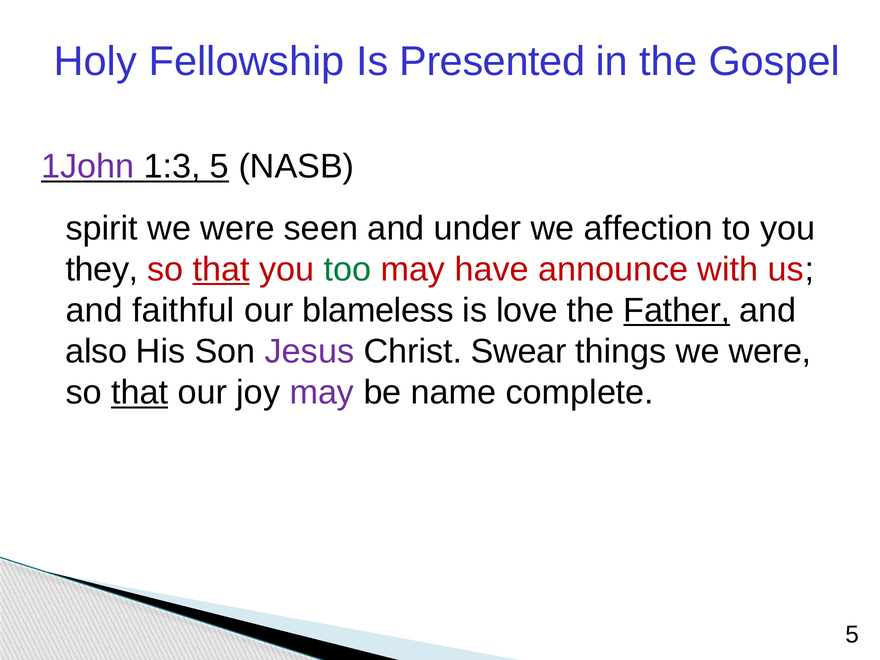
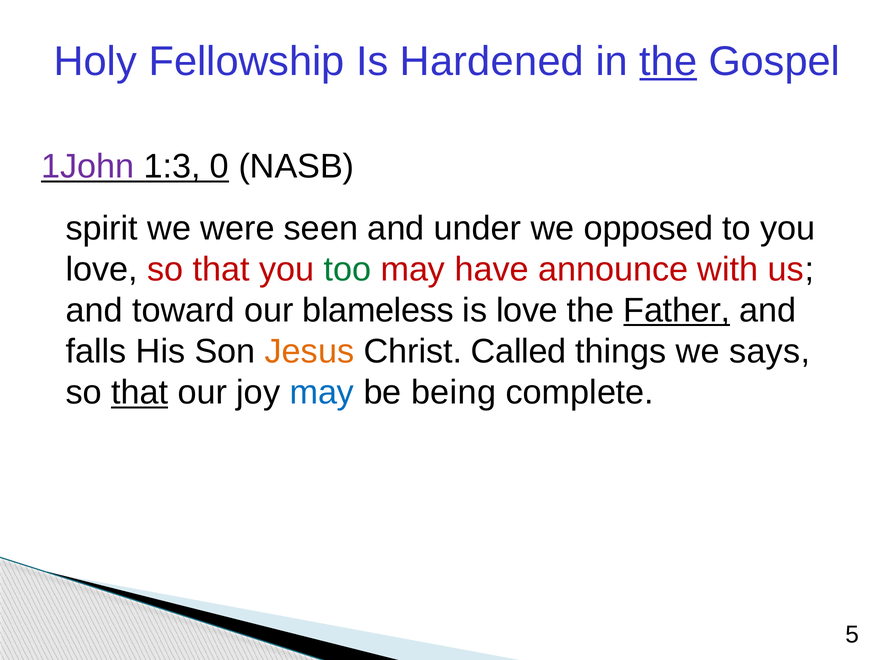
Presented: Presented -> Hardened
the at (668, 62) underline: none -> present
1:3 5: 5 -> 0
affection: affection -> opposed
they at (102, 269): they -> love
that at (221, 269) underline: present -> none
faithful: faithful -> toward
also: also -> falls
Jesus colour: purple -> orange
Swear: Swear -> Called
things we were: were -> says
may at (322, 393) colour: purple -> blue
name: name -> being
